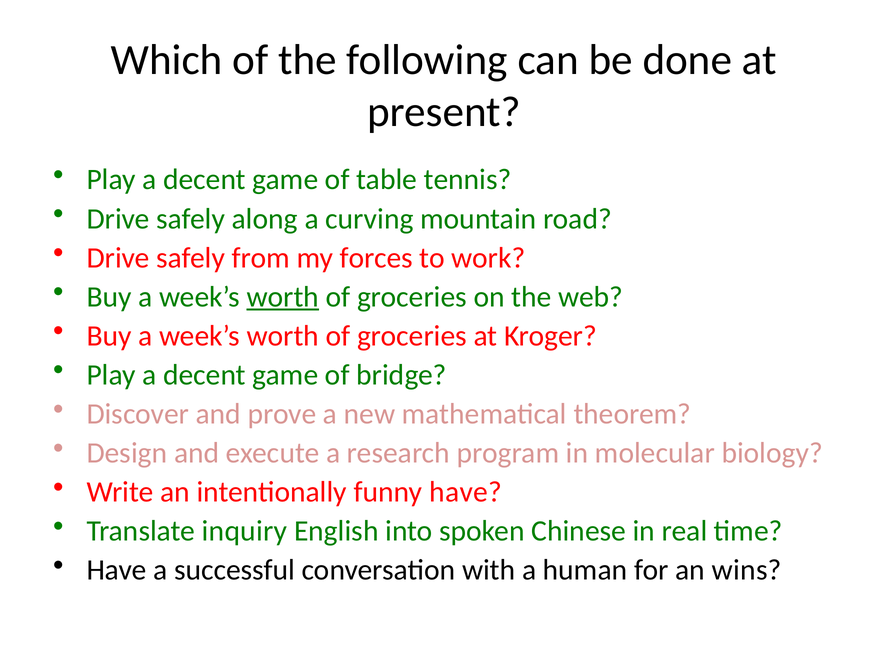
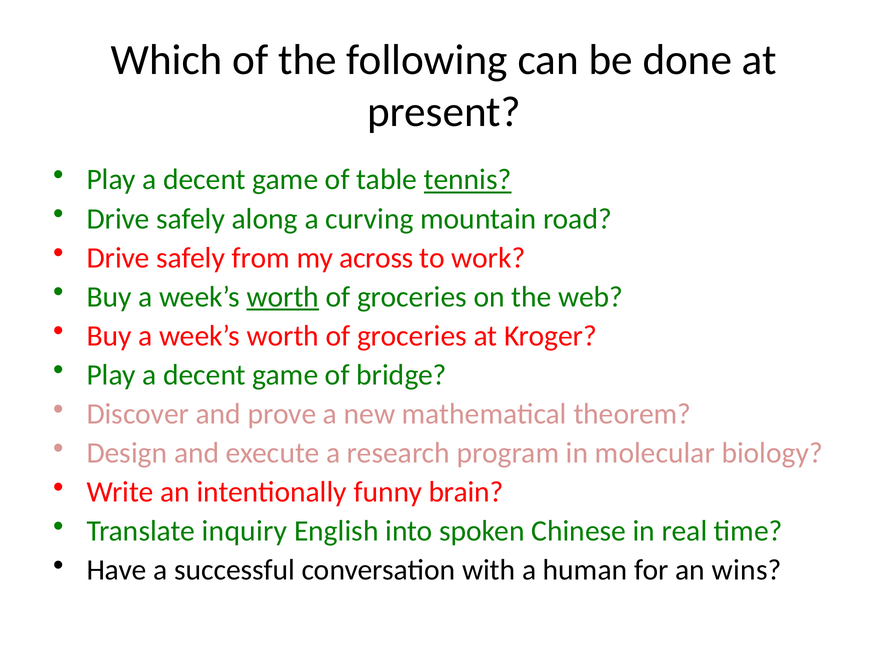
tennis underline: none -> present
forces: forces -> across
funny have: have -> brain
